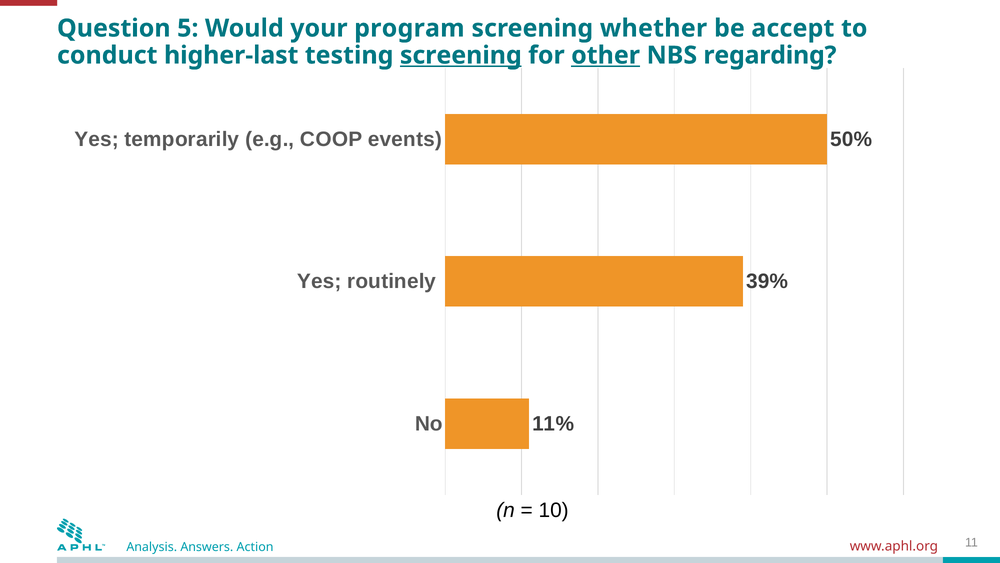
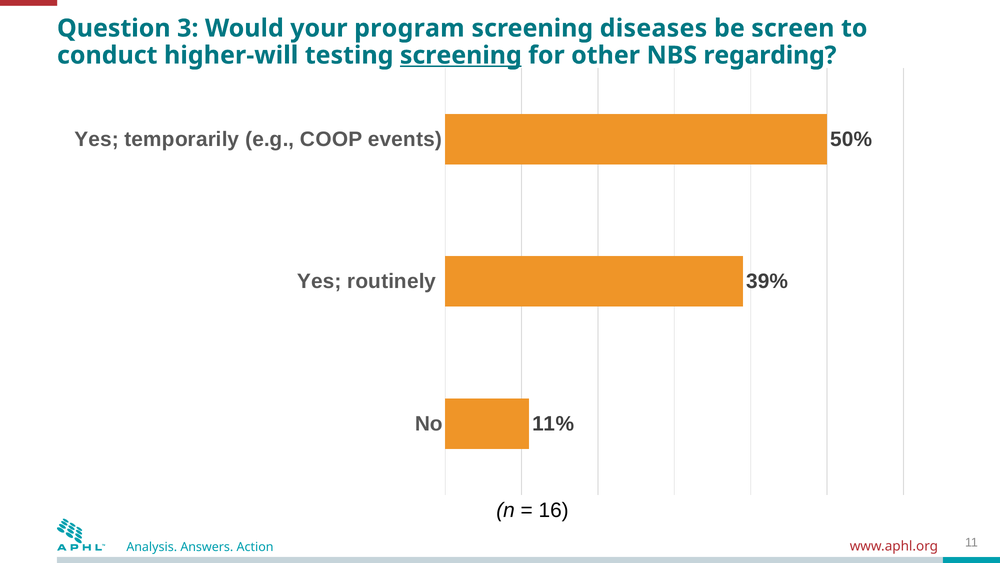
5: 5 -> 3
whether: whether -> diseases
accept: accept -> screen
higher-last: higher-last -> higher-will
other underline: present -> none
10: 10 -> 16
